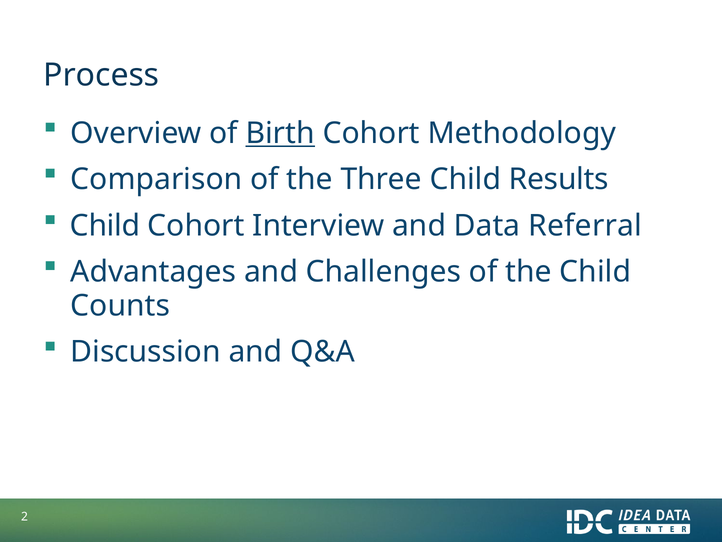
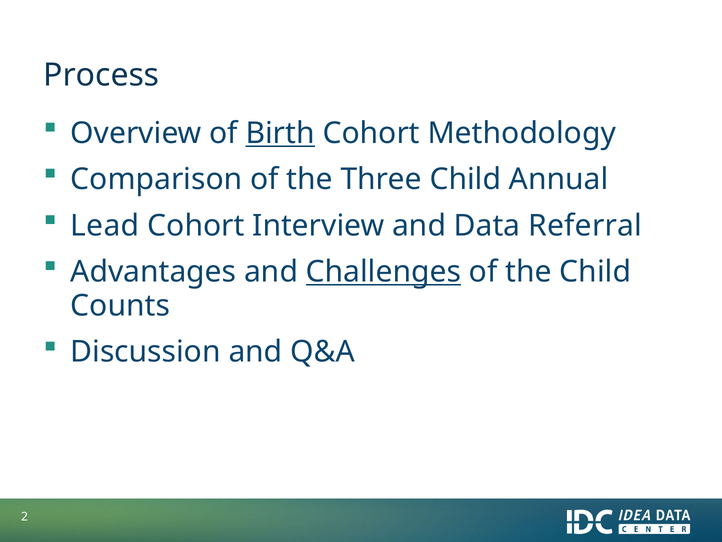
Results: Results -> Annual
Child at (105, 225): Child -> Lead
Challenges underline: none -> present
